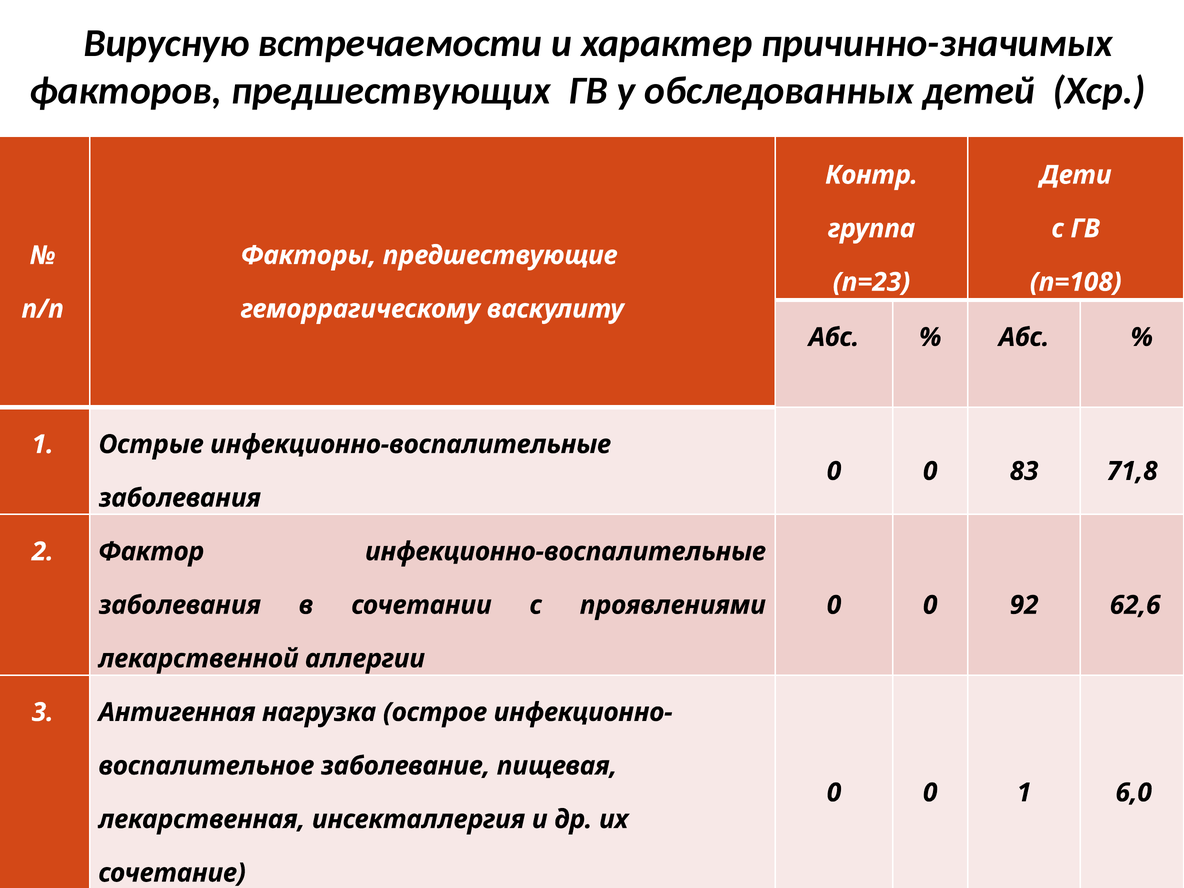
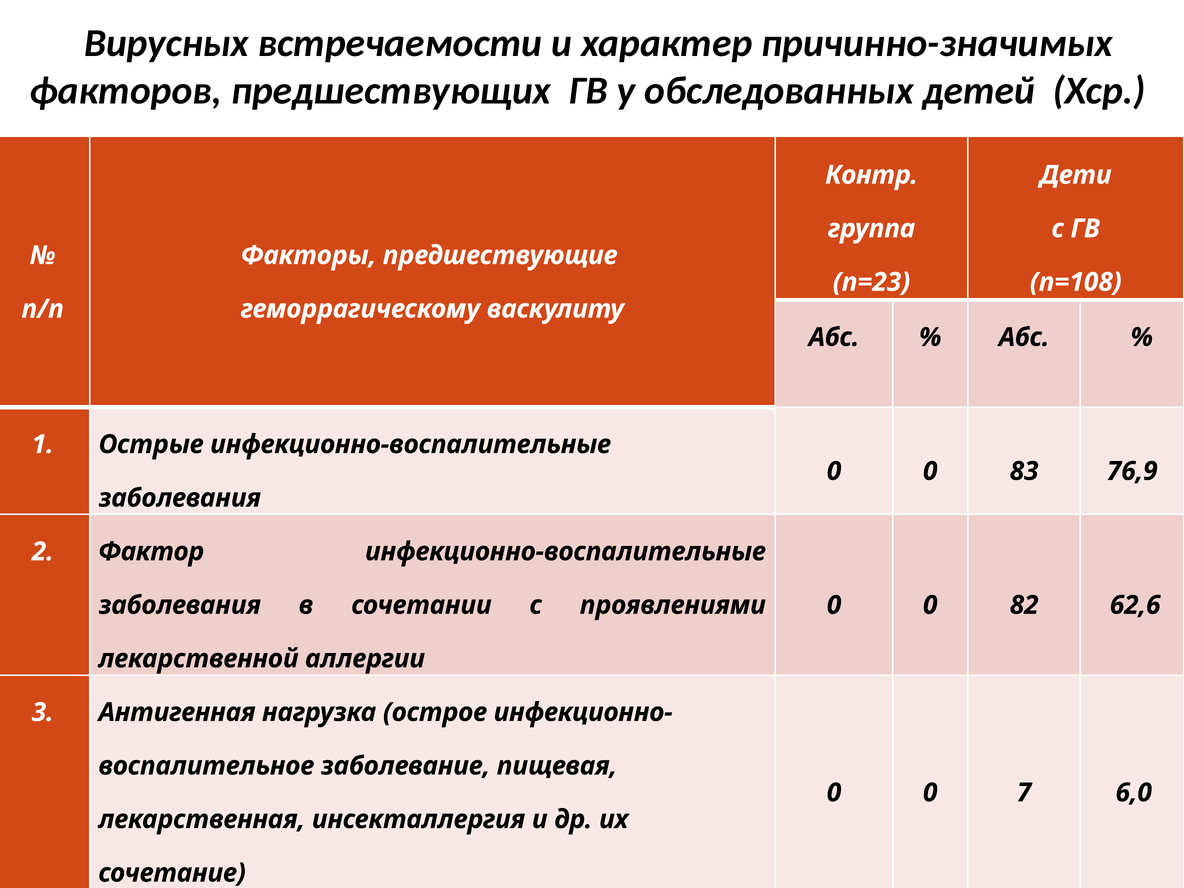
Вирусную: Вирусную -> Вирусных
71,8: 71,8 -> 76,9
92: 92 -> 82
0 1: 1 -> 7
